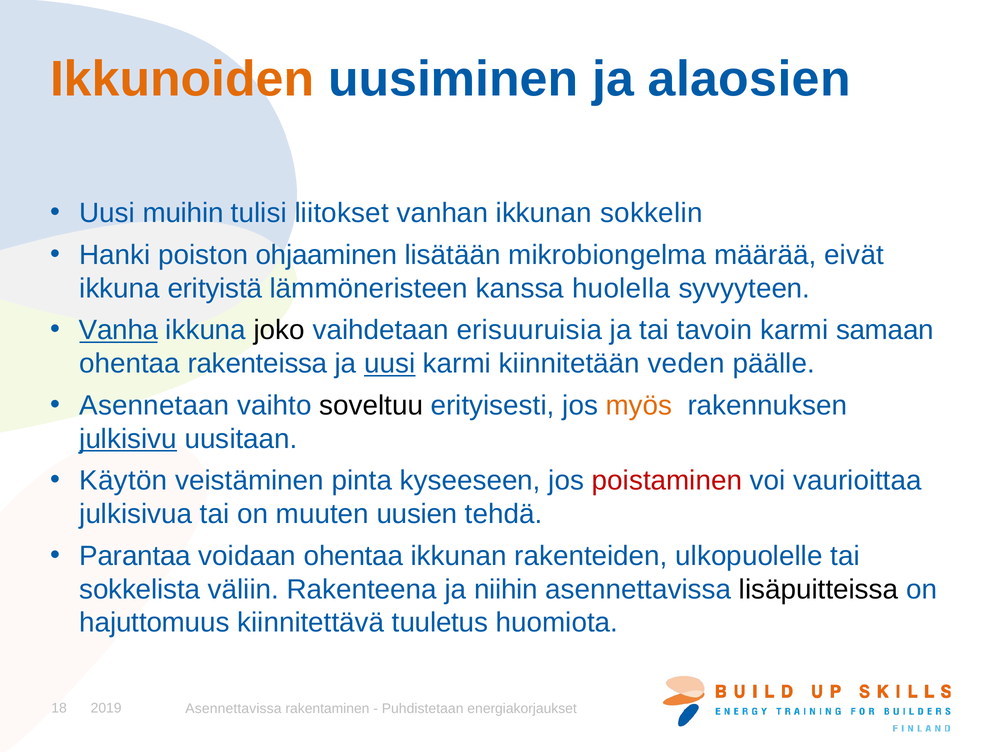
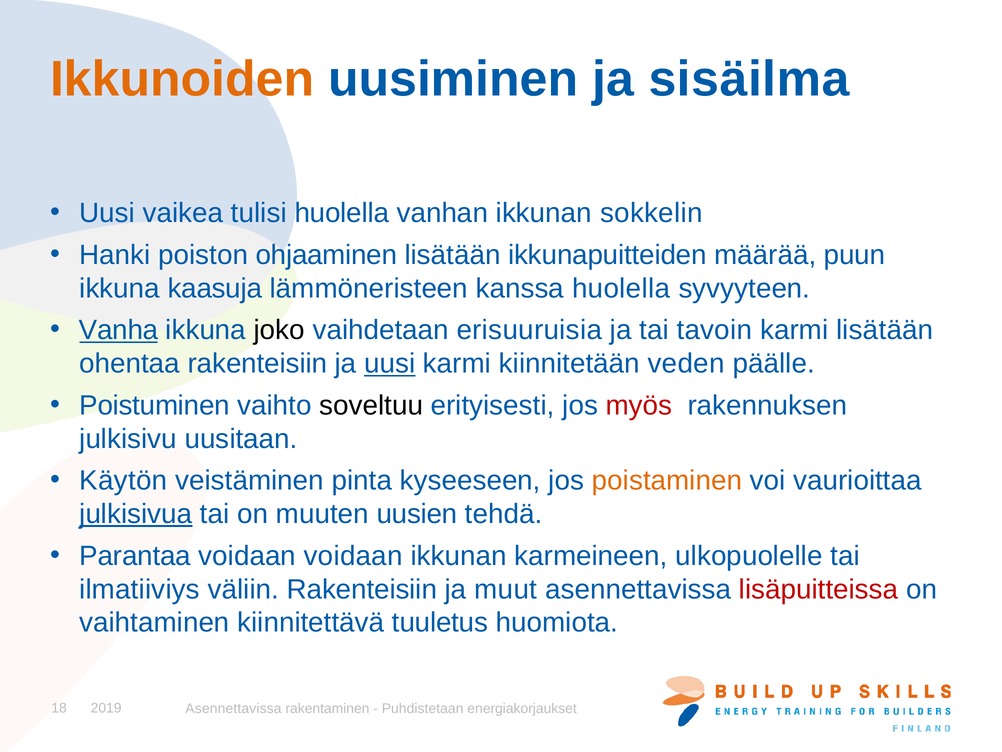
alaosien: alaosien -> sisäilma
muihin: muihin -> vaikea
tulisi liitokset: liitokset -> huolella
mikrobiongelma: mikrobiongelma -> ikkunapuitteiden
eivät: eivät -> puun
erityistä: erityistä -> kaasuja
karmi samaan: samaan -> lisätään
ohentaa rakenteissa: rakenteissa -> rakenteisiin
Asennetaan: Asennetaan -> Poistuminen
myös colour: orange -> red
julkisivu underline: present -> none
poistaminen colour: red -> orange
julkisivua underline: none -> present
voidaan ohentaa: ohentaa -> voidaan
rakenteiden: rakenteiden -> karmeineen
sokkelista: sokkelista -> ilmatiiviys
väliin Rakenteena: Rakenteena -> Rakenteisiin
niihin: niihin -> muut
lisäpuitteissa colour: black -> red
hajuttomuus: hajuttomuus -> vaihtaminen
